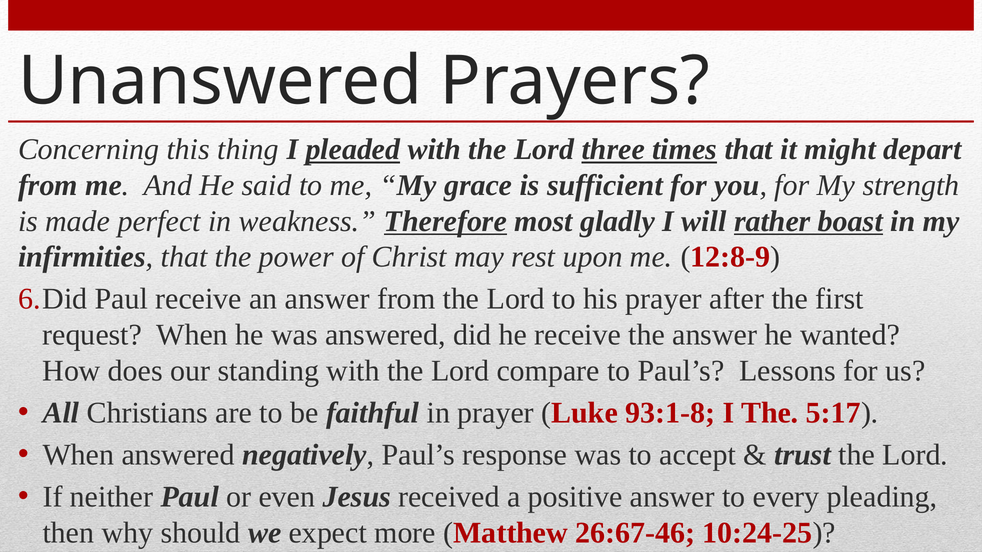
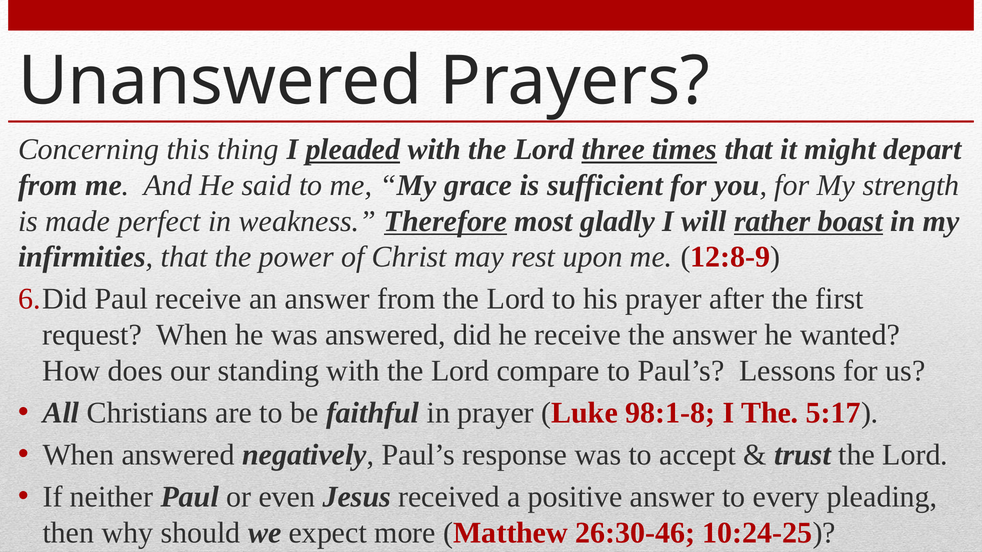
93:1-8: 93:1-8 -> 98:1-8
26:67-46: 26:67-46 -> 26:30-46
